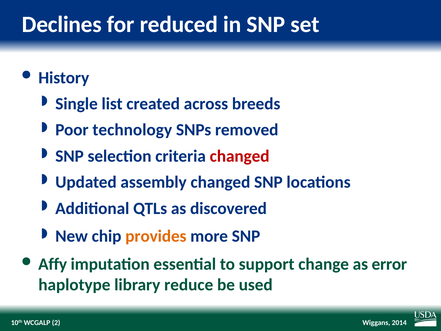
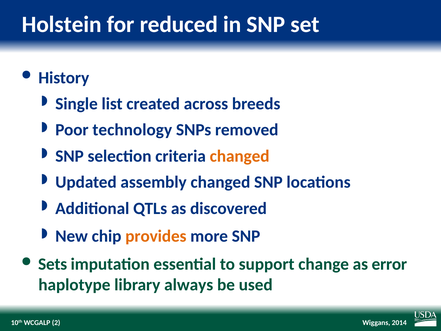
Declines: Declines -> Holstein
changed at (240, 156) colour: red -> orange
Affy: Affy -> Sets
reduce: reduce -> always
